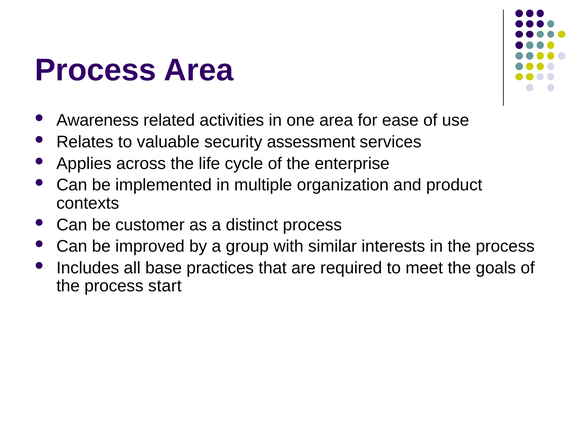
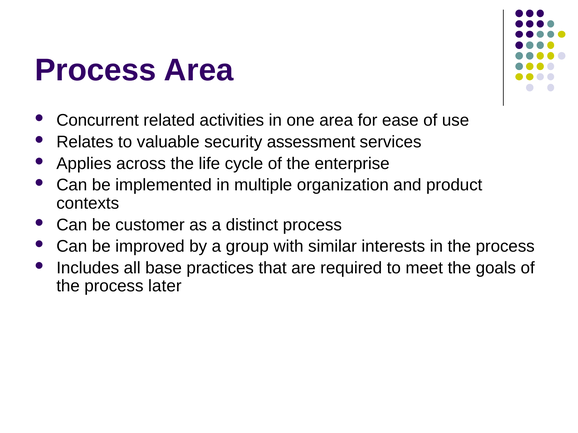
Awareness: Awareness -> Concurrent
start: start -> later
